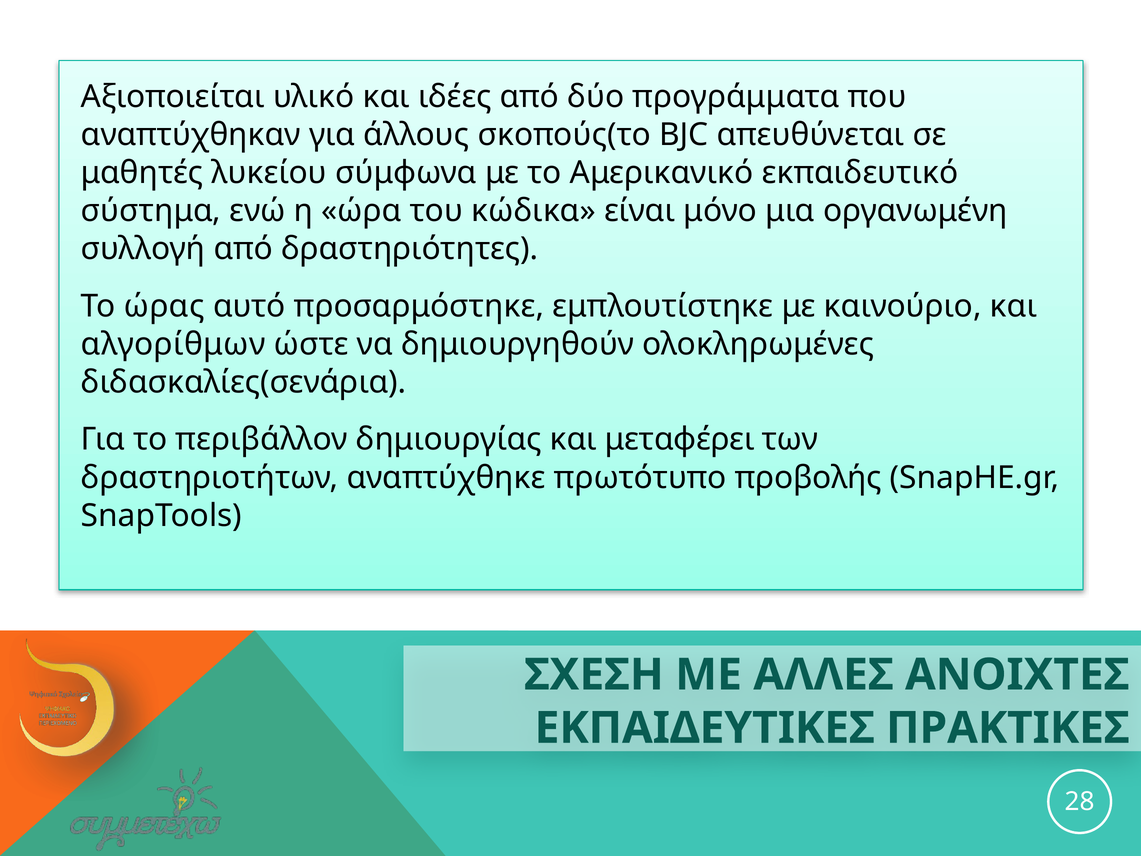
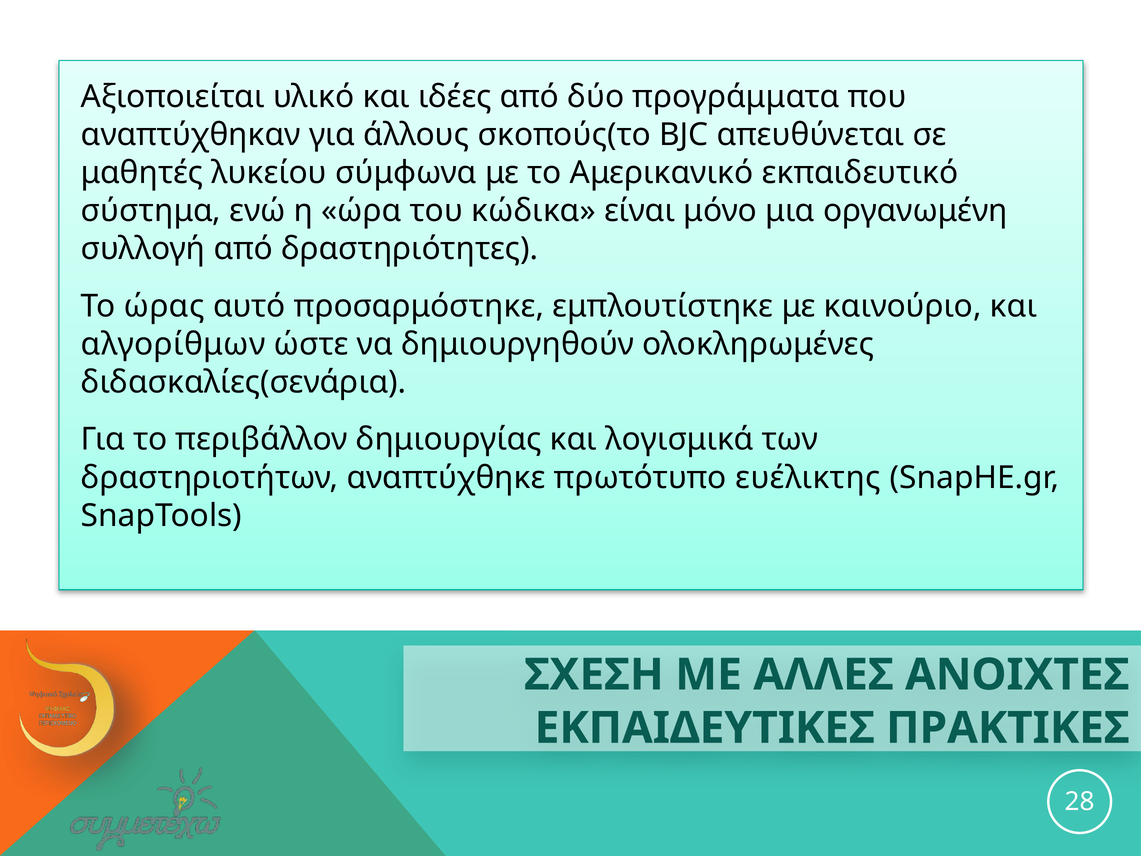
μεταφέρει: μεταφέρει -> λογισμικά
προβολής: προβολής -> ευέλικτης
